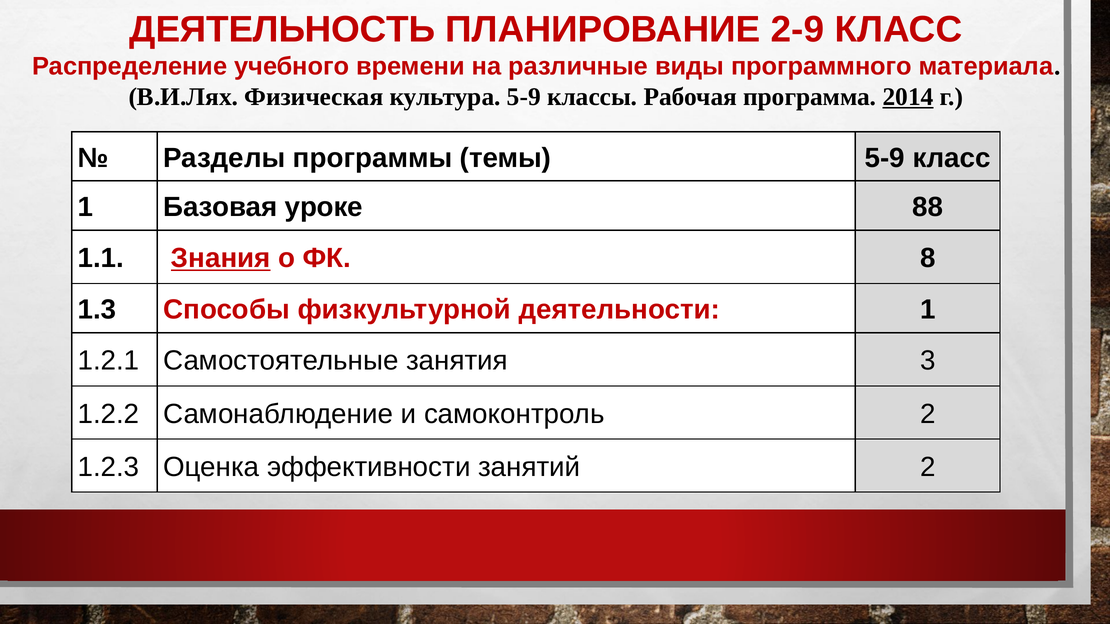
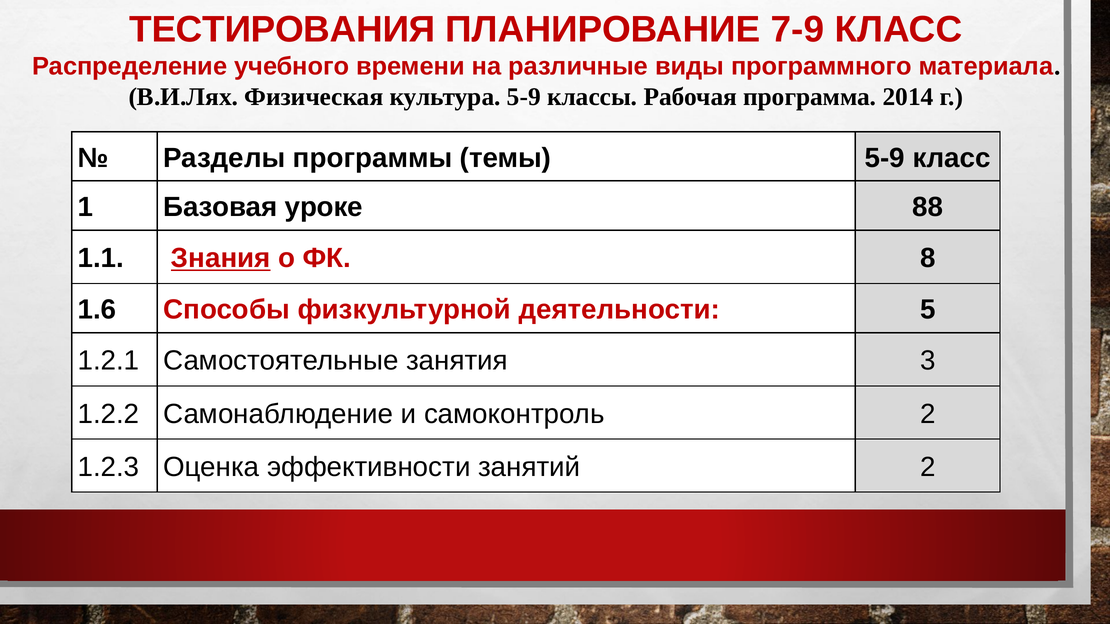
ДЕЯТЕЛЬНОСТЬ: ДЕЯТЕЛЬНОСТЬ -> ТЕСТИРОВАНИЯ
2-9: 2-9 -> 7-9
2014 underline: present -> none
1.3: 1.3 -> 1.6
деятельности 1: 1 -> 5
